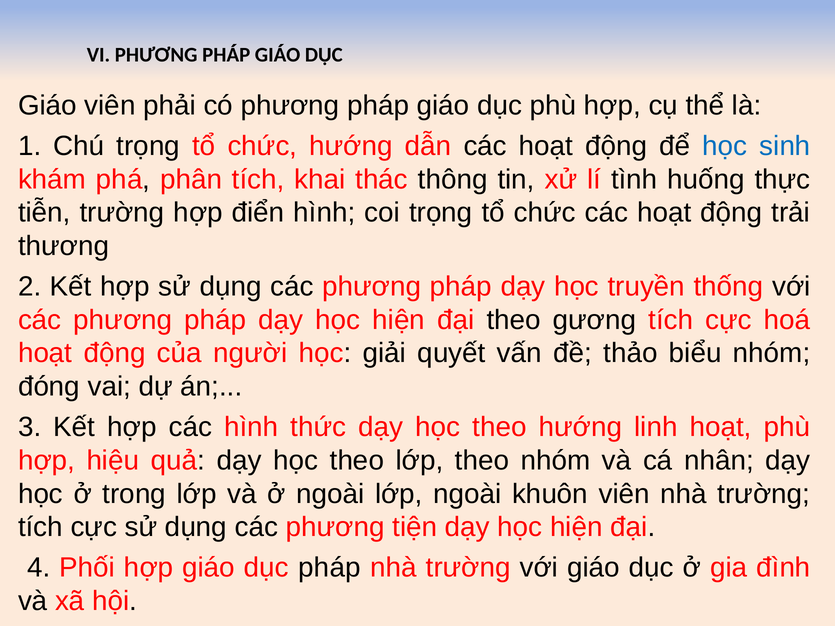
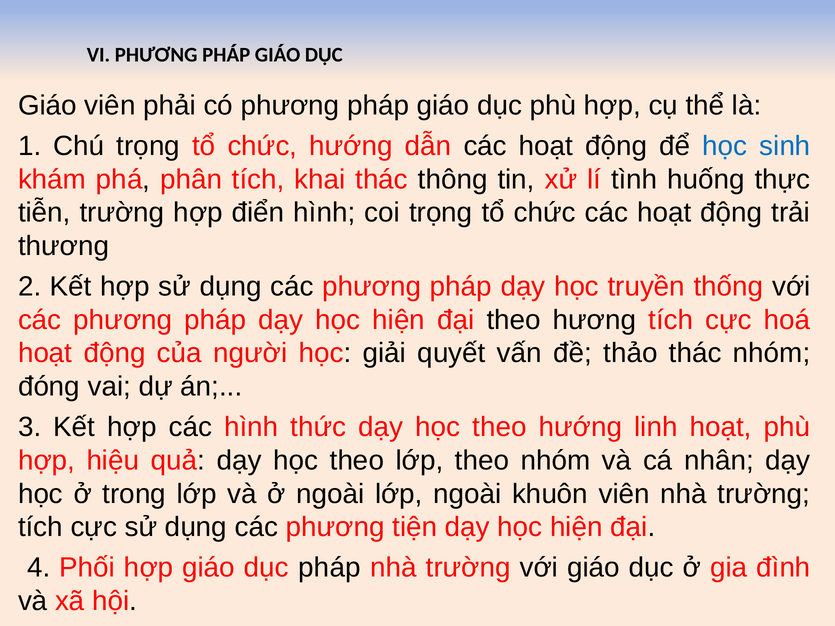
gương: gương -> hương
thảo biểu: biểu -> thác
